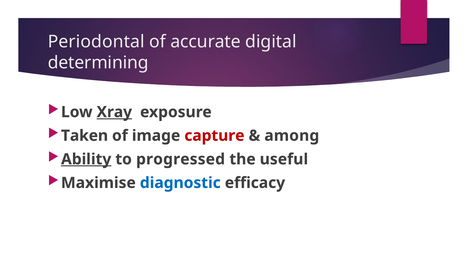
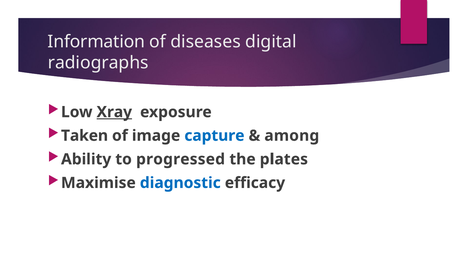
Periodontal: Periodontal -> Information
accurate: accurate -> diseases
determining: determining -> radiographs
capture colour: red -> blue
Ability underline: present -> none
useful: useful -> plates
